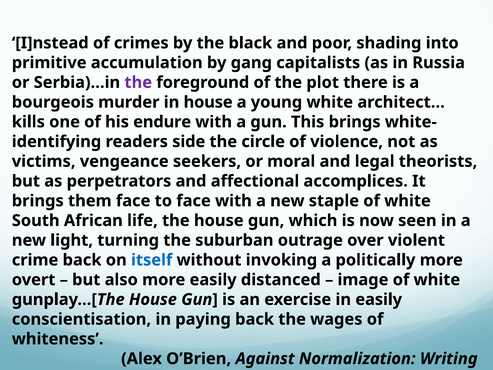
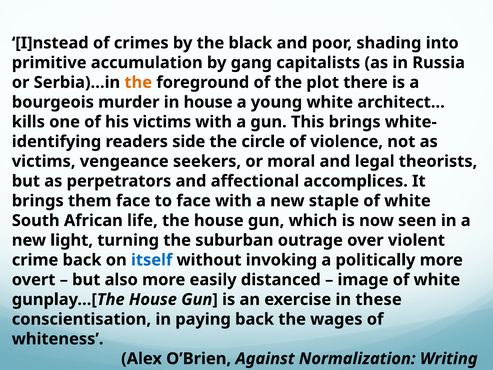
the at (138, 82) colour: purple -> orange
his endure: endure -> victims
in easily: easily -> these
